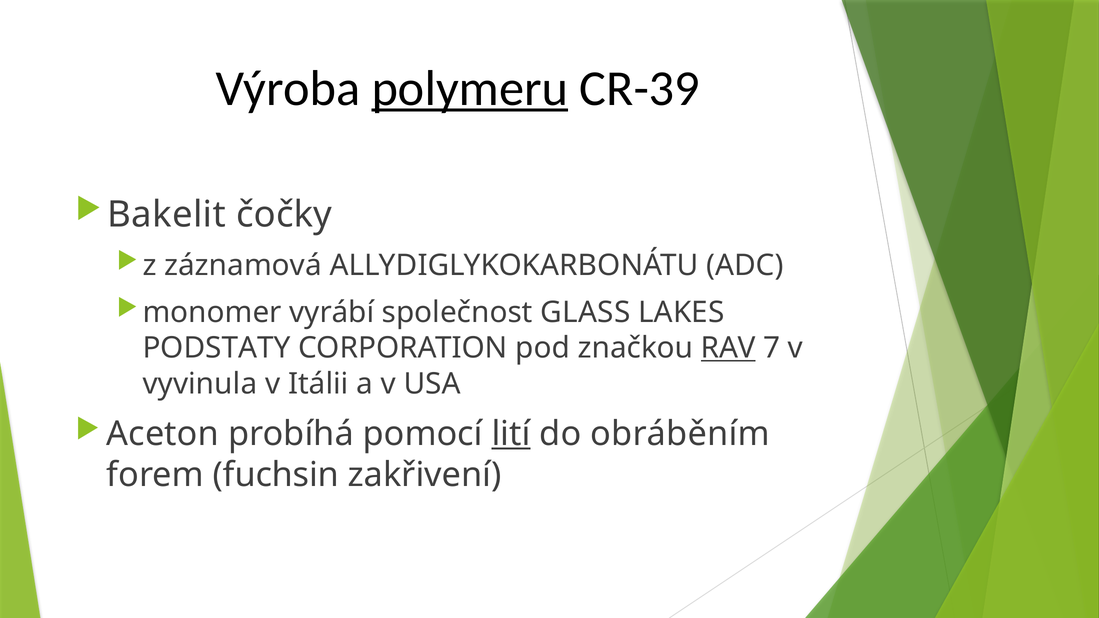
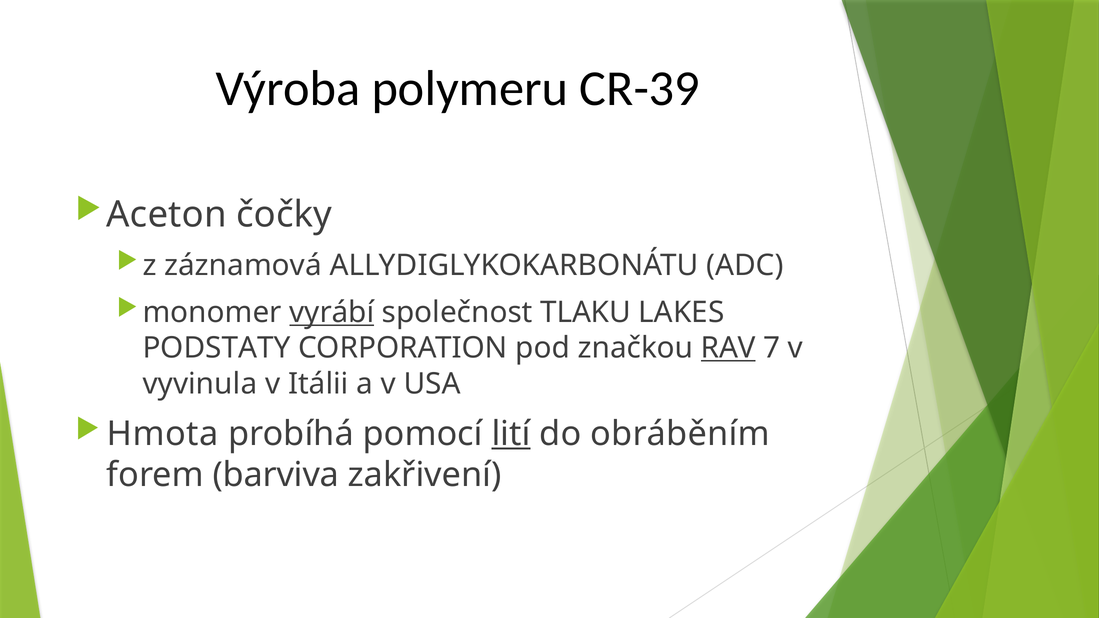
polymeru underline: present -> none
Bakelit: Bakelit -> Aceton
vyrábí underline: none -> present
GLASS: GLASS -> TLAKU
Aceton: Aceton -> Hmota
fuchsin: fuchsin -> barviva
